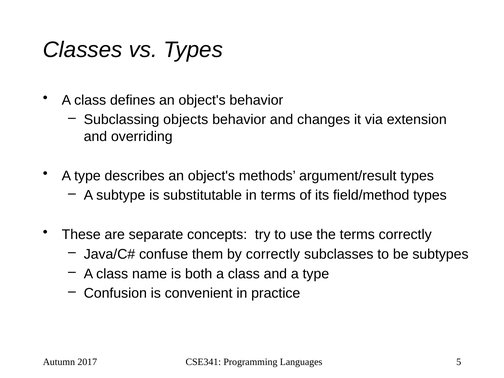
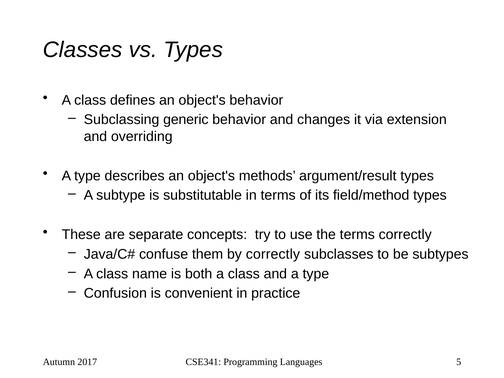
objects: objects -> generic
